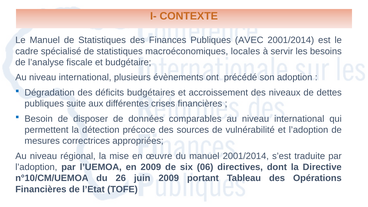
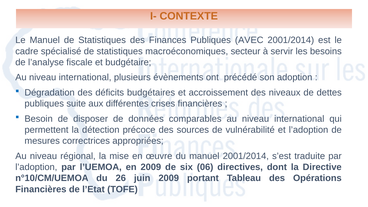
locales: locales -> secteur
